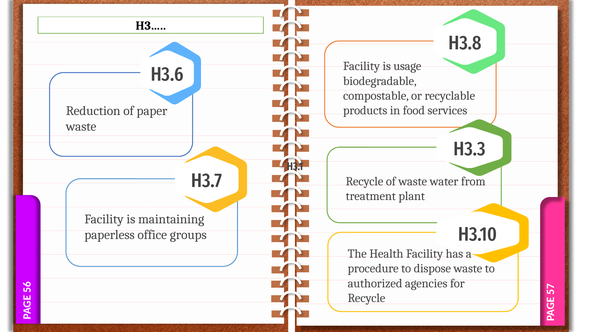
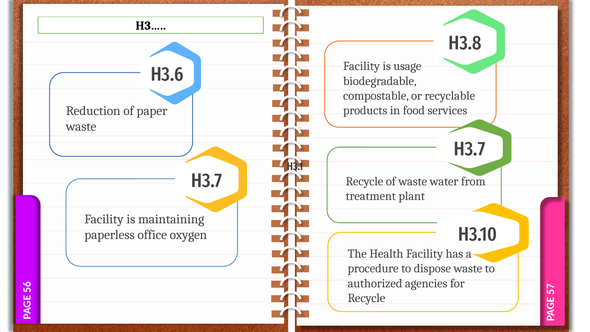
H3.3 at (470, 149): H3.3 -> H3.7
groups: groups -> oxygen
